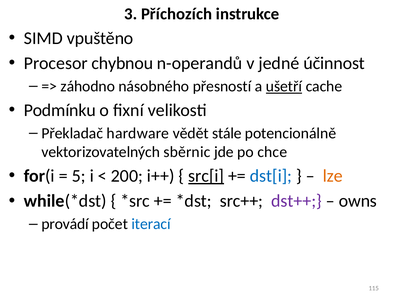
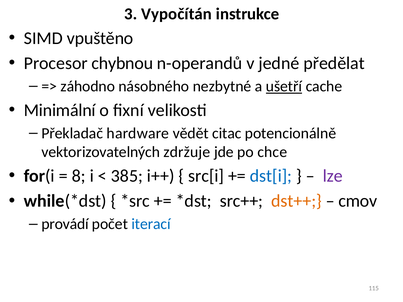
Příchozích: Příchozích -> Vypočítán
účinnost: účinnost -> předělat
přesností: přesností -> nezbytné
Podmínku: Podmínku -> Minimální
stále: stále -> citac
sběrnic: sběrnic -> zdržuje
5: 5 -> 8
200: 200 -> 385
src[i underline: present -> none
lze colour: orange -> purple
dst++ colour: purple -> orange
owns: owns -> cmov
